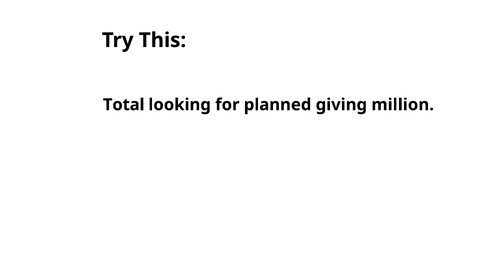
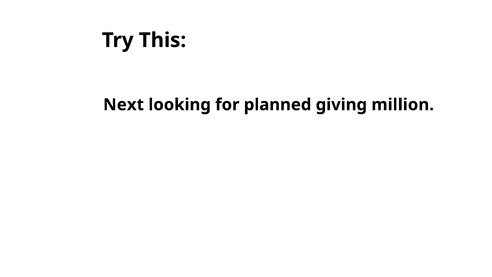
Total: Total -> Next
